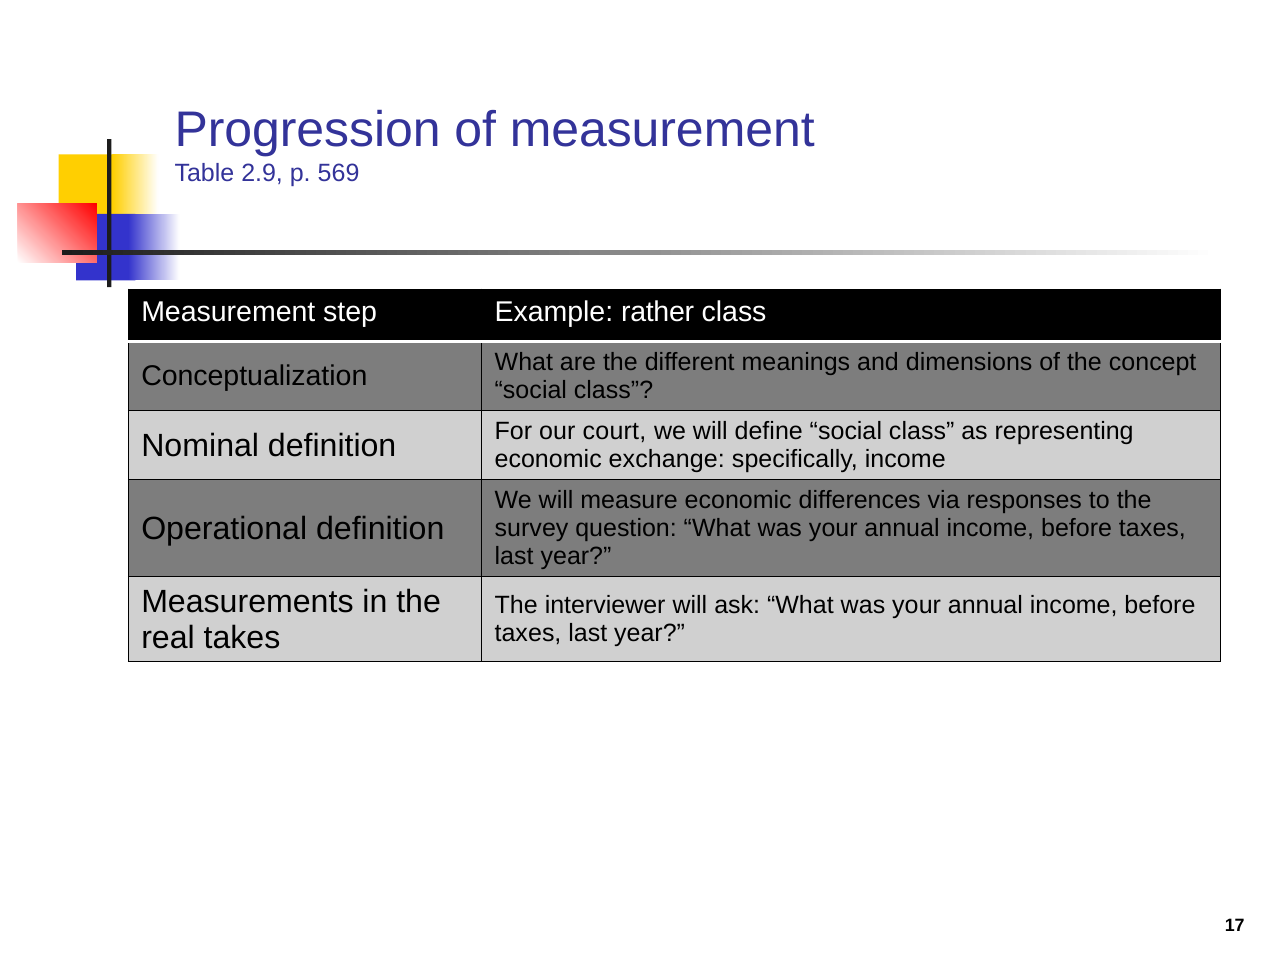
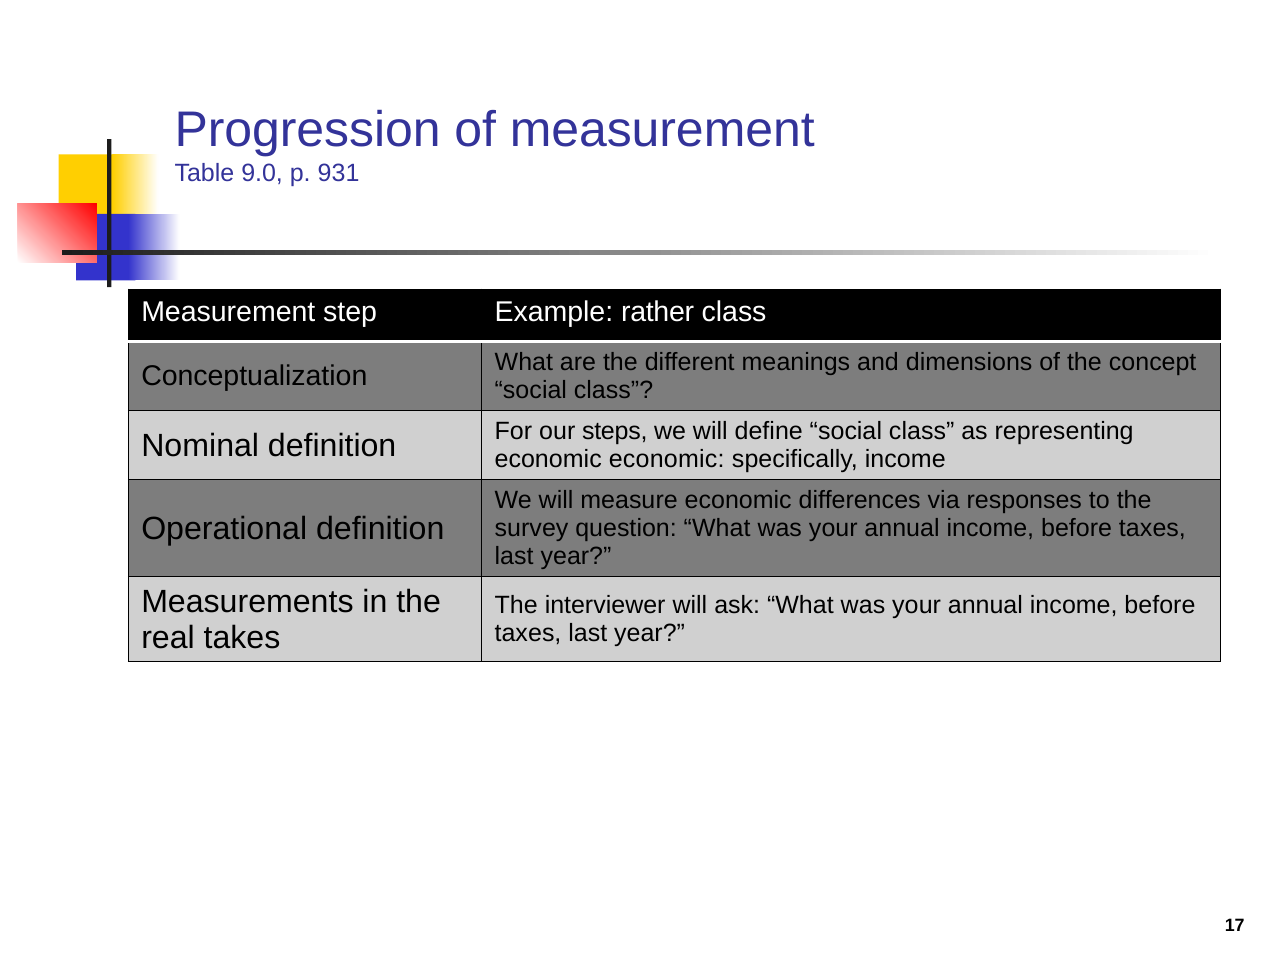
2.9: 2.9 -> 9.0
569: 569 -> 931
court: court -> steps
economic exchange: exchange -> economic
